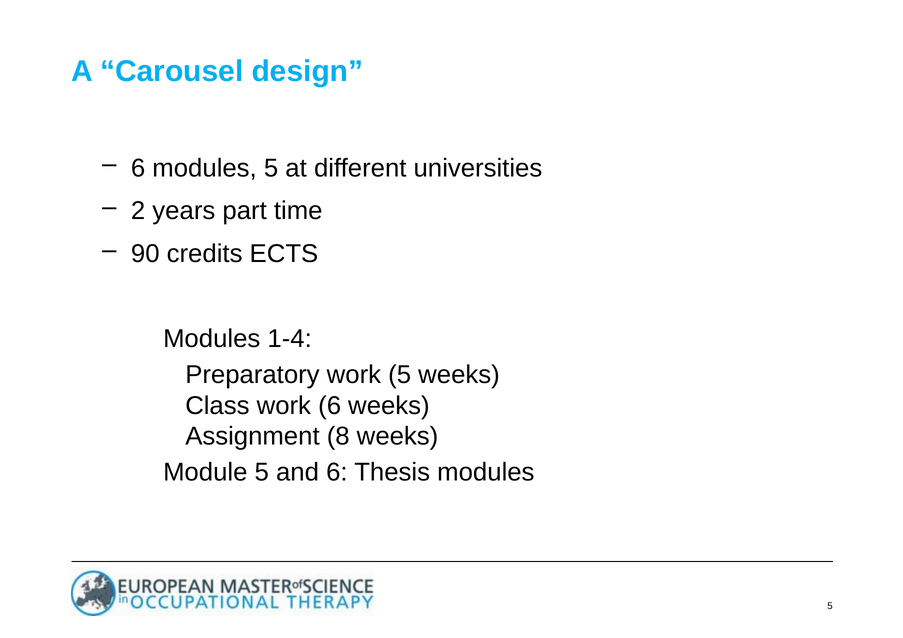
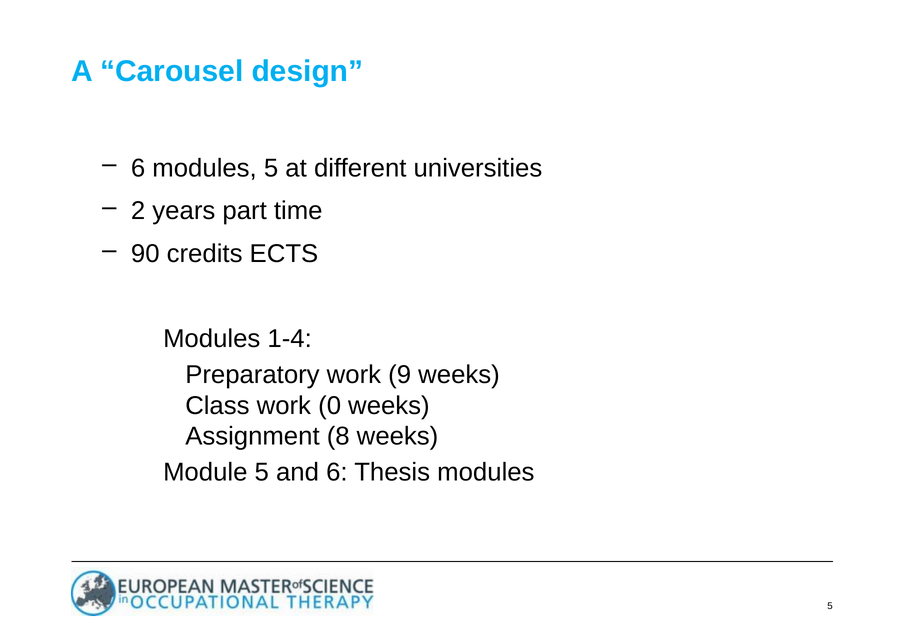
work 5: 5 -> 9
work 6: 6 -> 0
